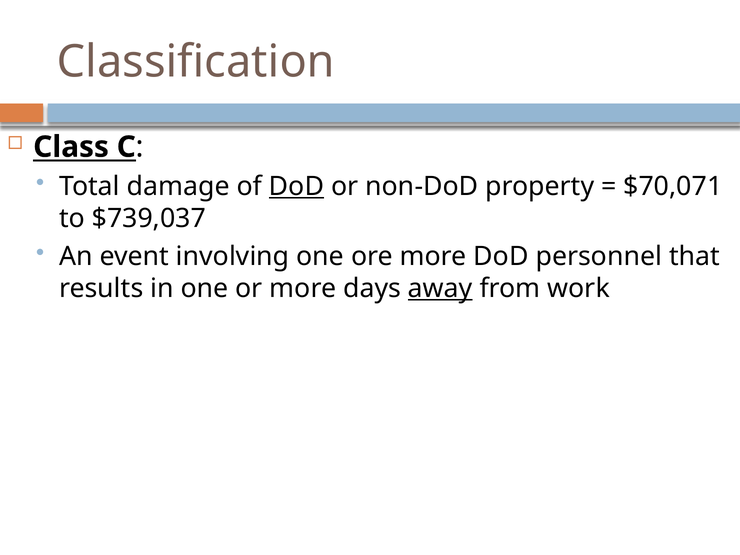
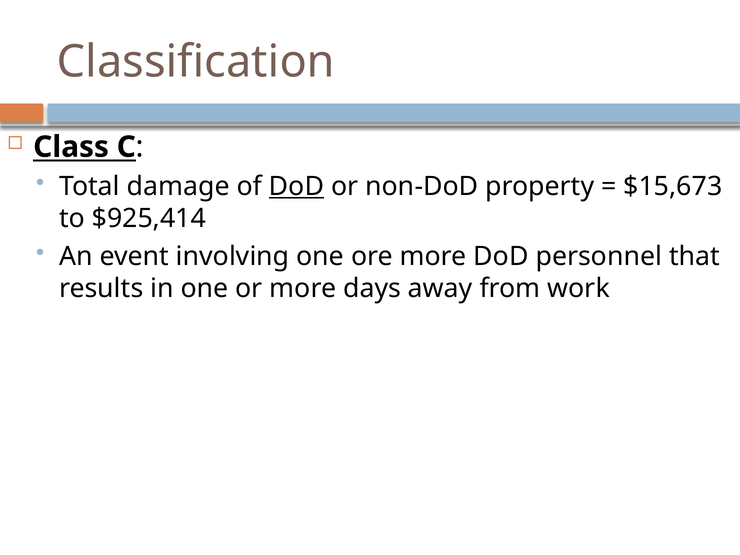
$70,071: $70,071 -> $15,673
$739,037: $739,037 -> $925,414
away underline: present -> none
